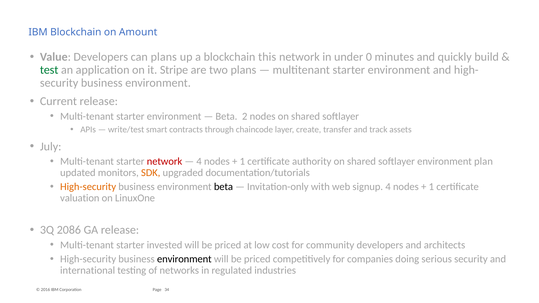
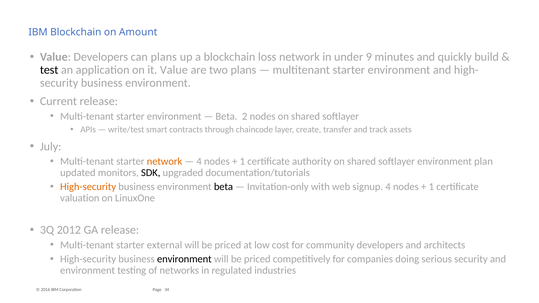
this: this -> loss
0: 0 -> 9
test colour: green -> black
it Stripe: Stripe -> Value
network at (165, 161) colour: red -> orange
SDK colour: orange -> black
2086: 2086 -> 2012
invested: invested -> external
international at (88, 270): international -> environment
